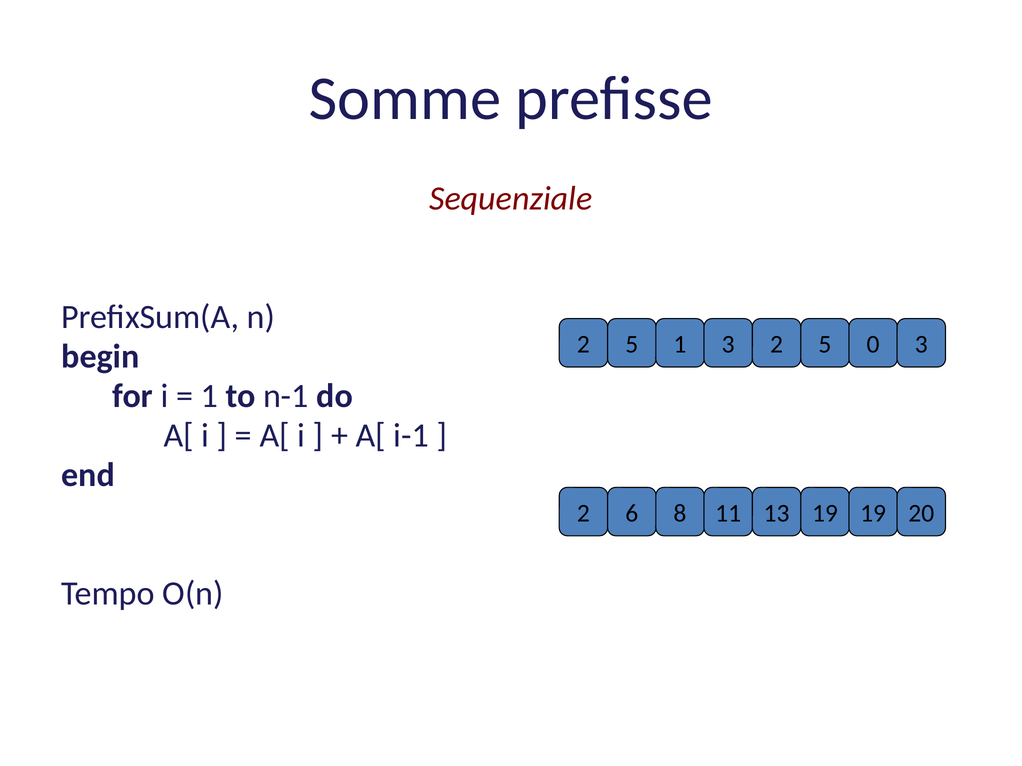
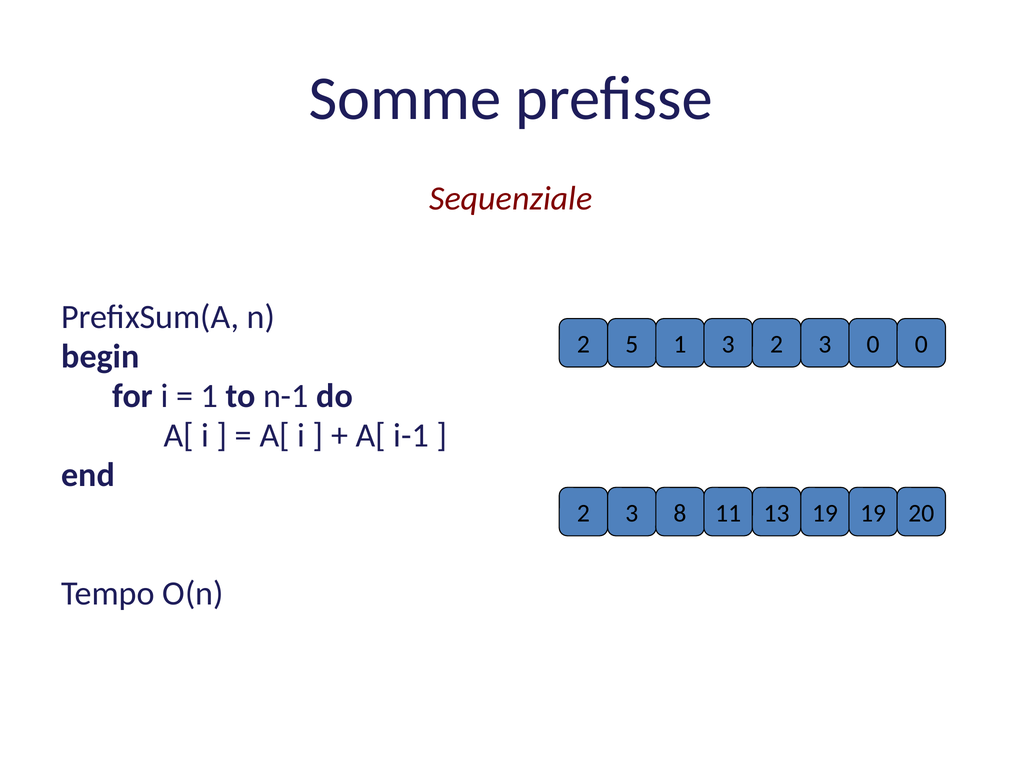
3 2 5: 5 -> 3
0 3: 3 -> 0
6 at (632, 514): 6 -> 3
